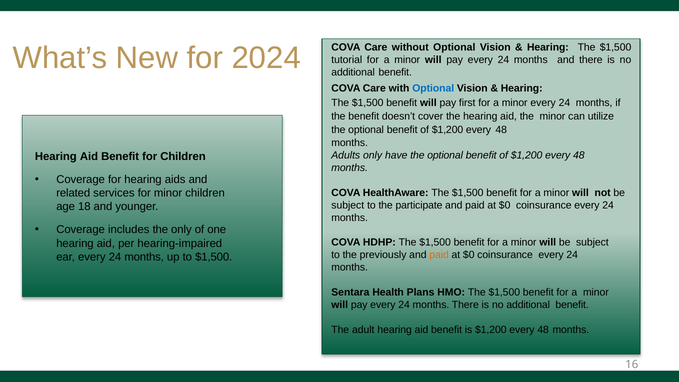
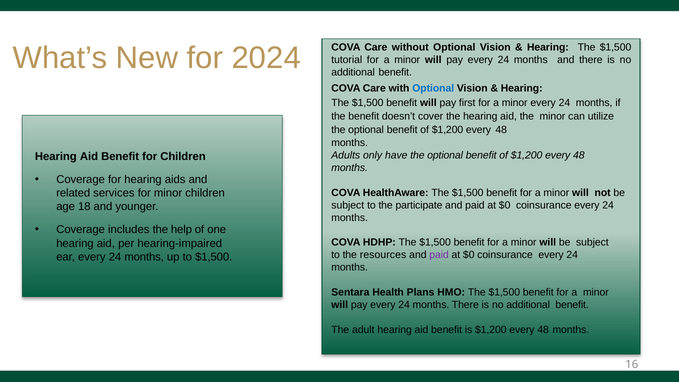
the only: only -> help
previously: previously -> resources
paid at (439, 255) colour: orange -> purple
